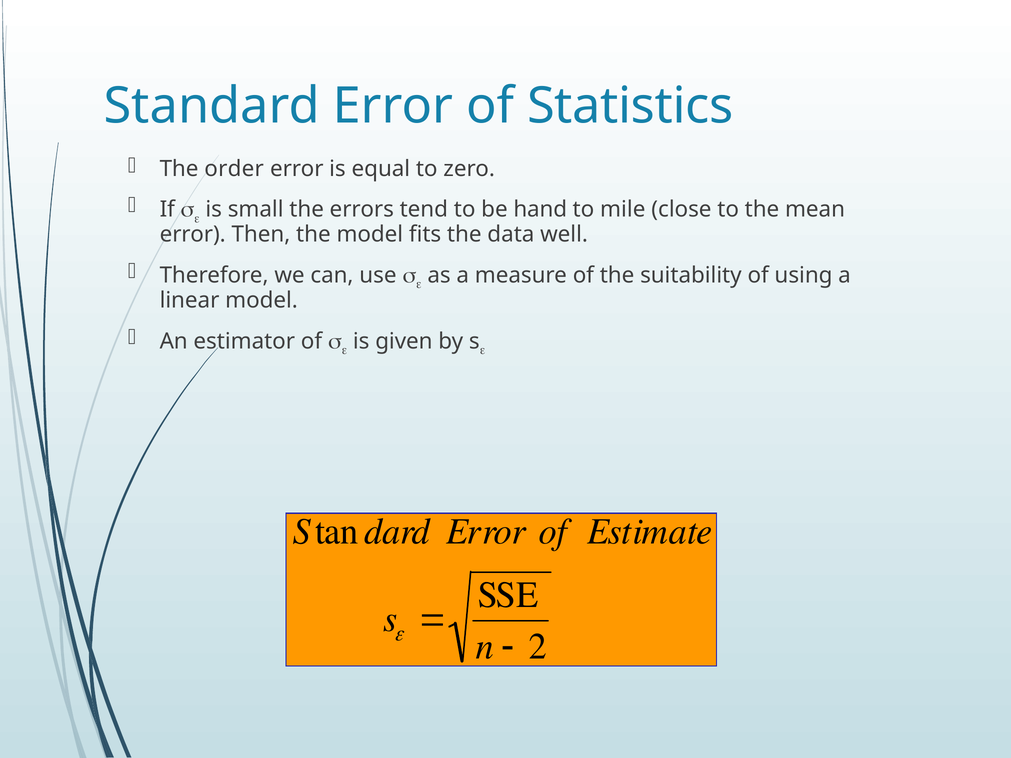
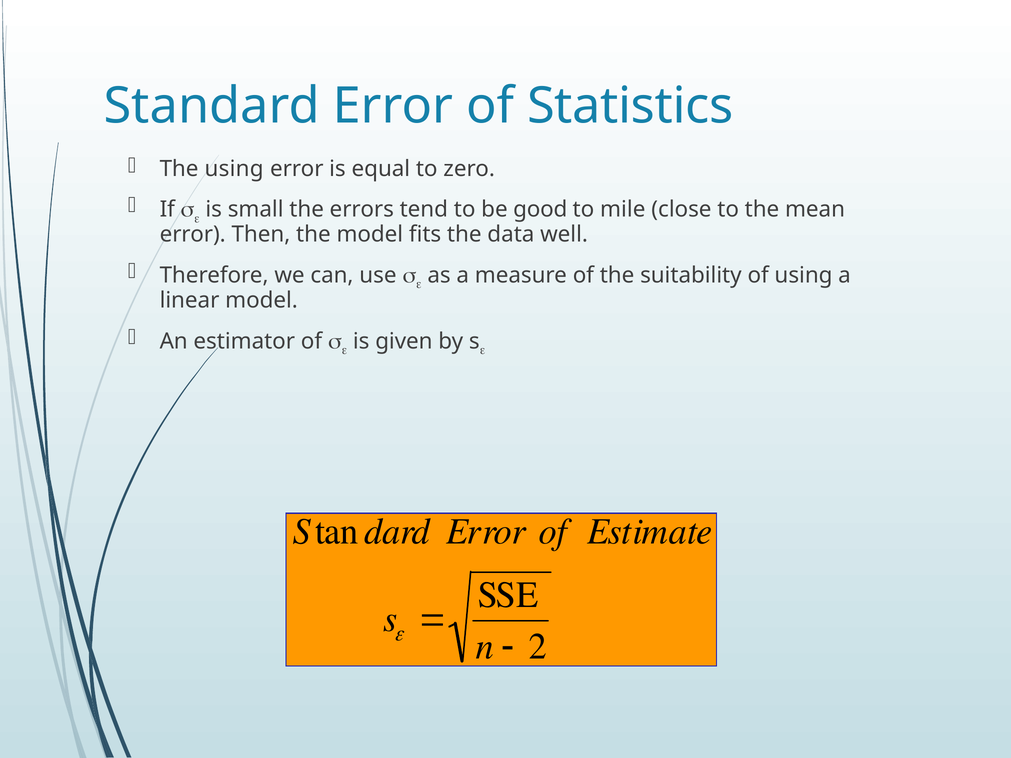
The order: order -> using
hand: hand -> good
